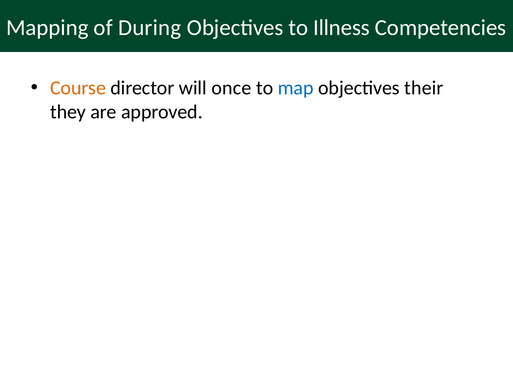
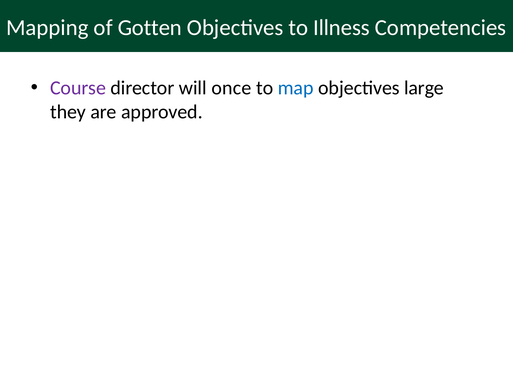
During: During -> Gotten
Course colour: orange -> purple
their: their -> large
